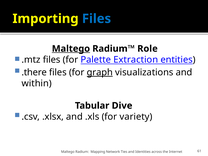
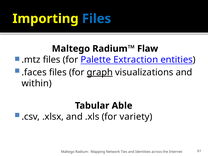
Maltego at (71, 49) underline: present -> none
Role: Role -> Flaw
.there: .there -> .faces
Dive: Dive -> Able
